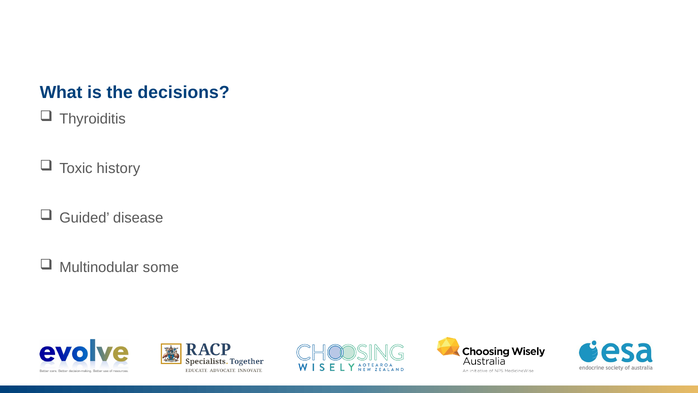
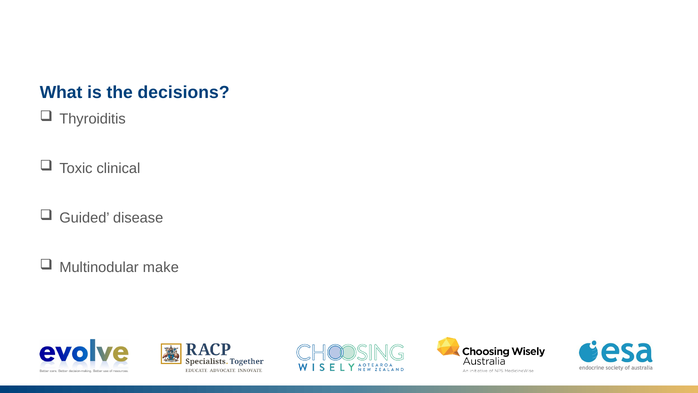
history: history -> clinical
some: some -> make
